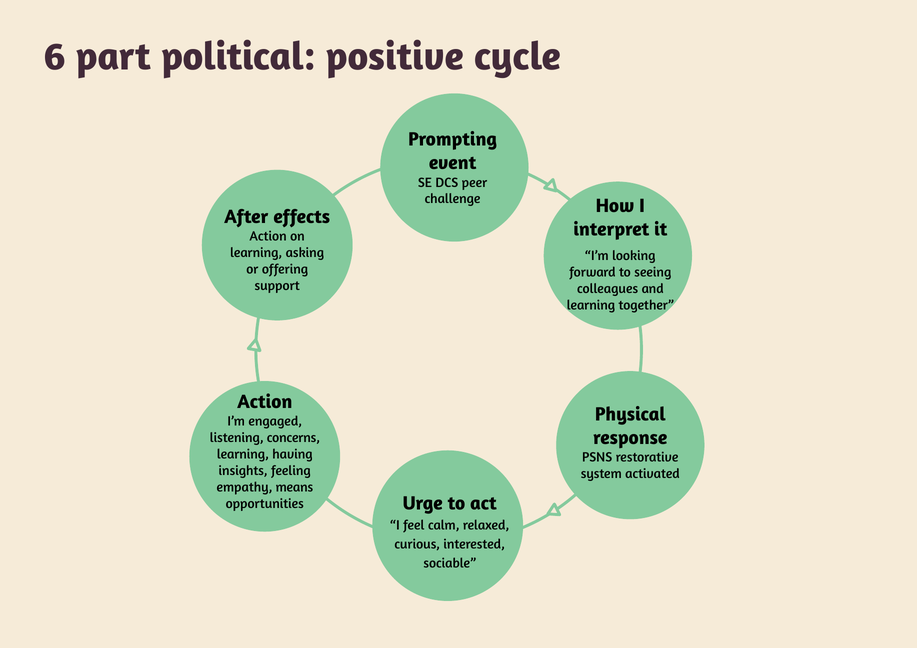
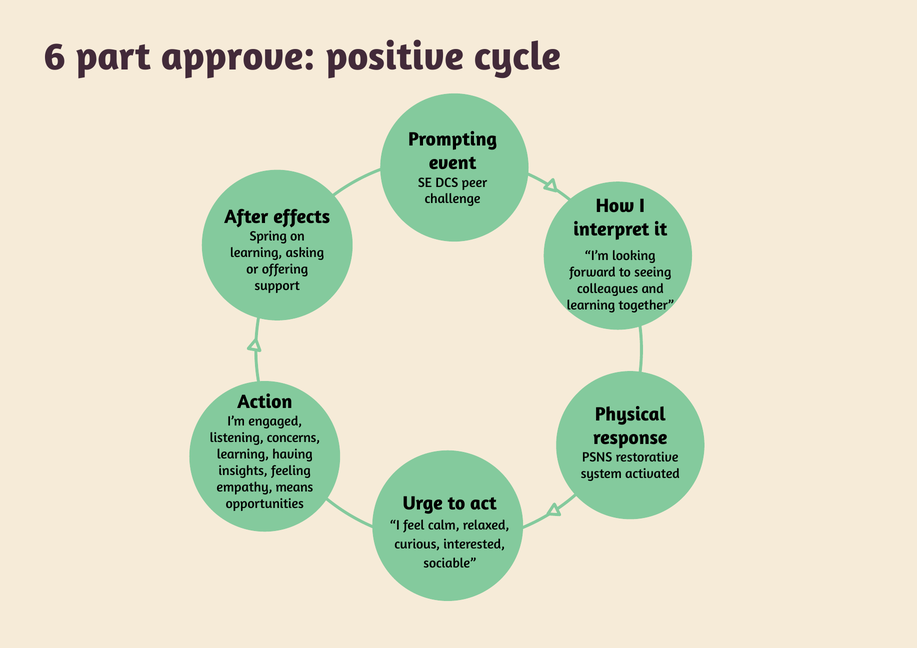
political: political -> approve
Action at (268, 236): Action -> Spring
